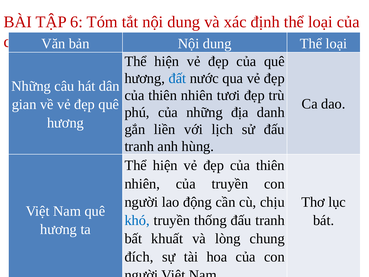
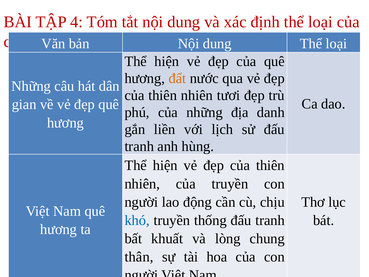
6: 6 -> 4
đất colour: blue -> orange
đích: đích -> thân
